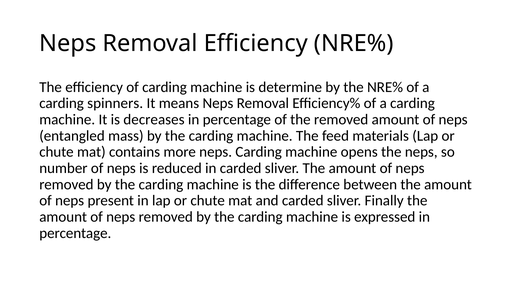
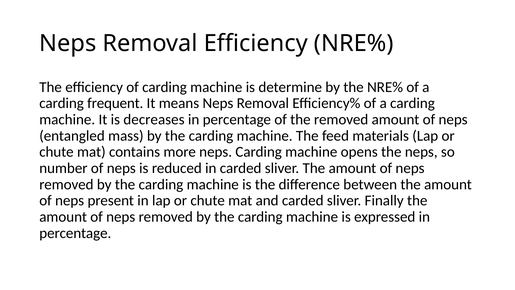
spinners: spinners -> frequent
